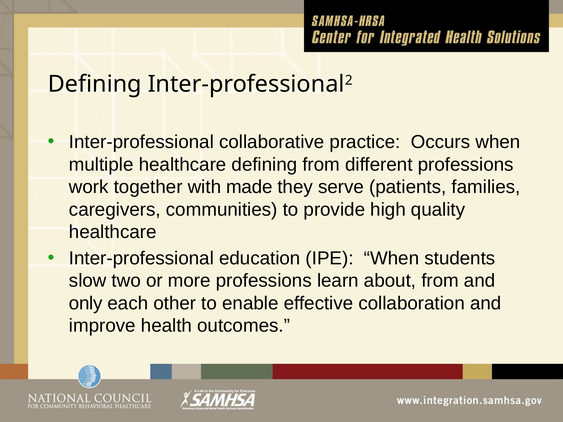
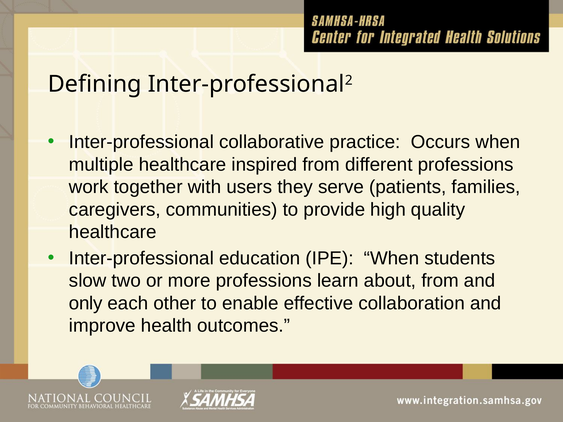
healthcare defining: defining -> inspired
made: made -> users
